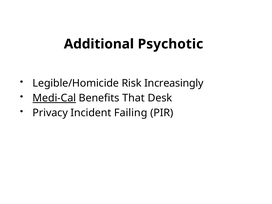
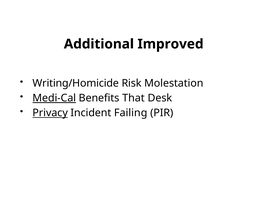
Psychotic: Psychotic -> Improved
Legible/Homicide: Legible/Homicide -> Writing/Homicide
Increasingly: Increasingly -> Molestation
Privacy underline: none -> present
